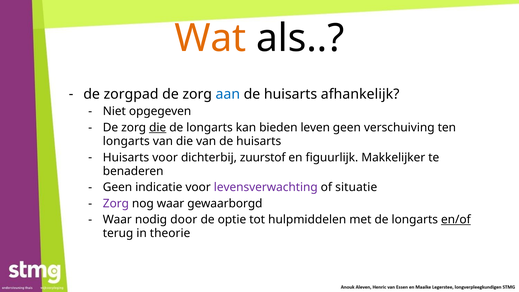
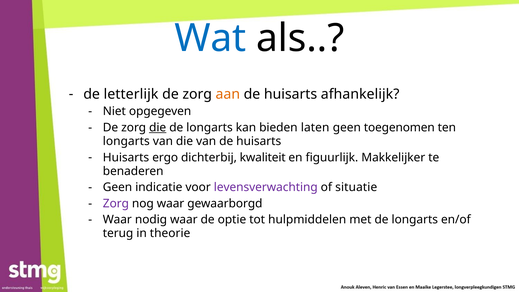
Wat colour: orange -> blue
zorgpad: zorgpad -> letterlijk
aan colour: blue -> orange
leven: leven -> laten
verschuiving: verschuiving -> toegenomen
Huisarts voor: voor -> ergo
zuurstof: zuurstof -> kwaliteit
nodig door: door -> waar
en/of underline: present -> none
